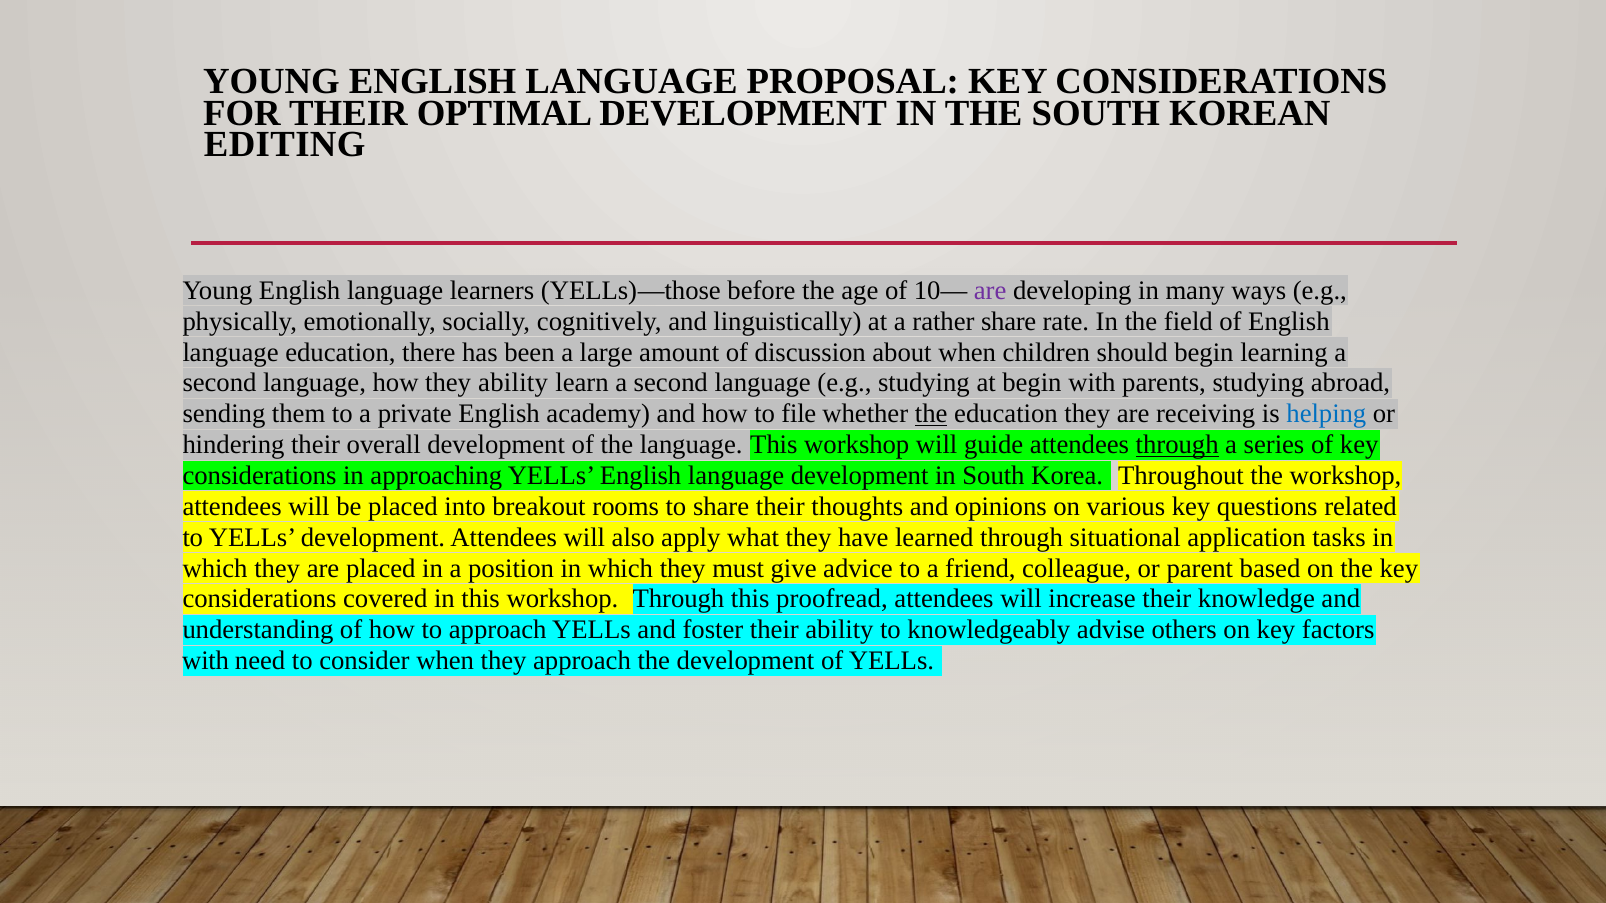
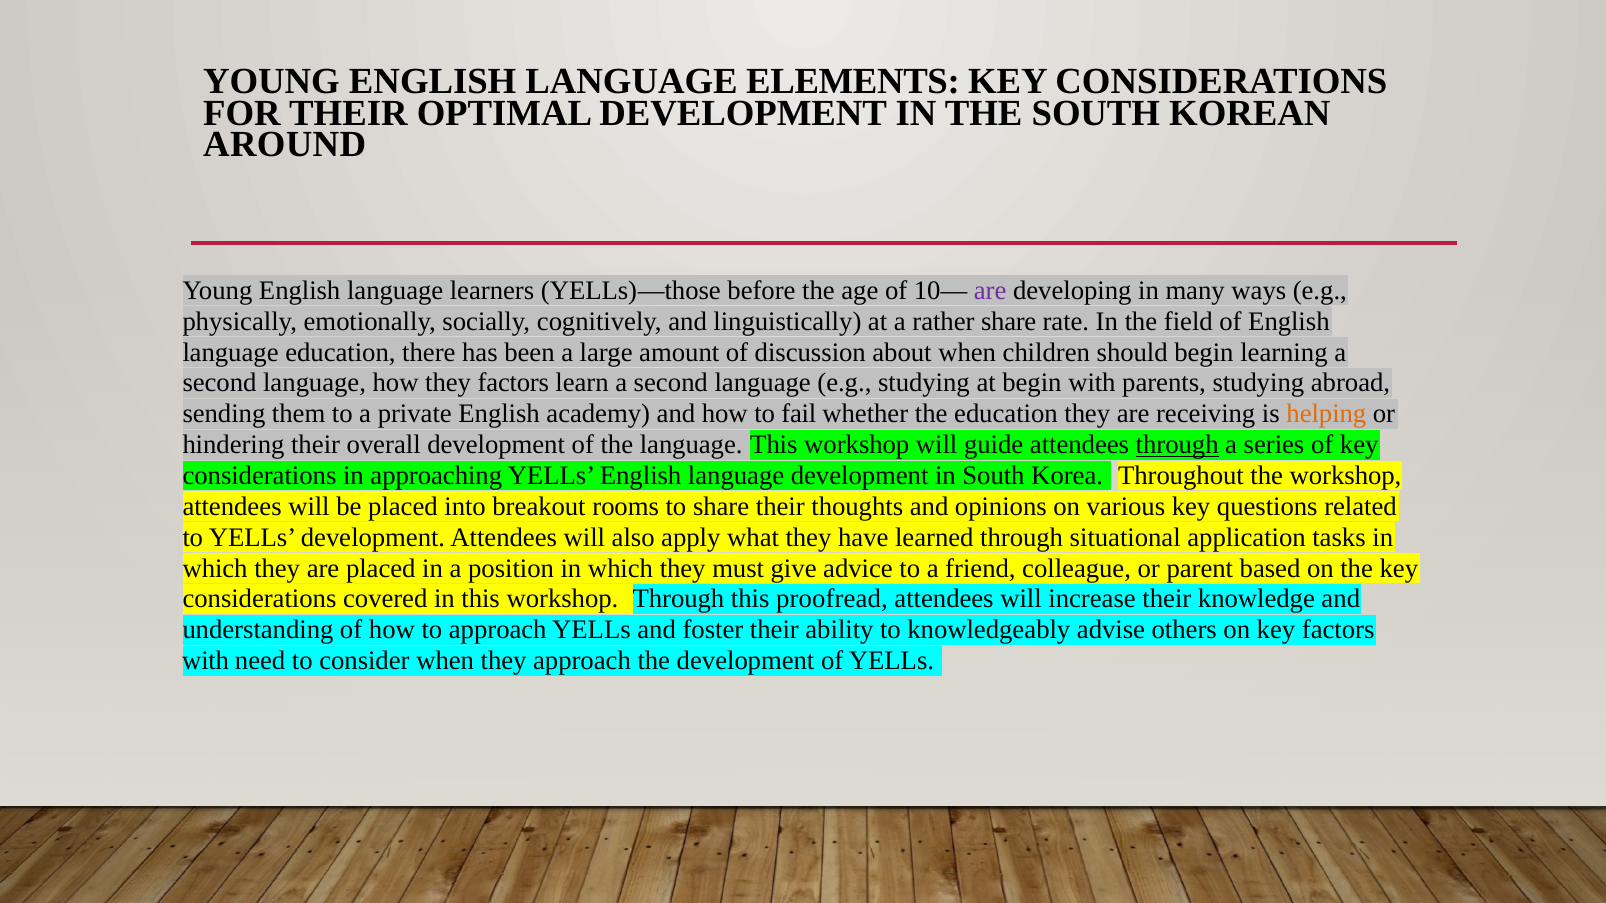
PROPOSAL: PROPOSAL -> ELEMENTS
EDITING: EDITING -> AROUND
they ability: ability -> factors
file: file -> fail
the at (931, 414) underline: present -> none
helping colour: blue -> orange
